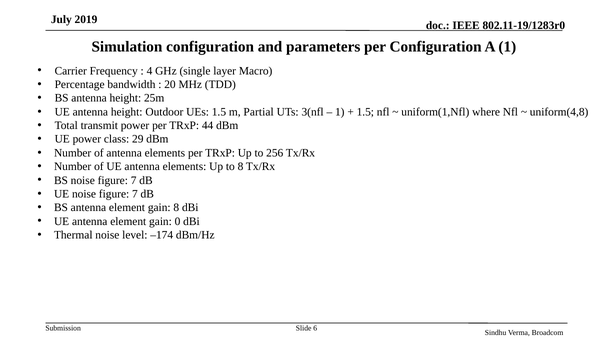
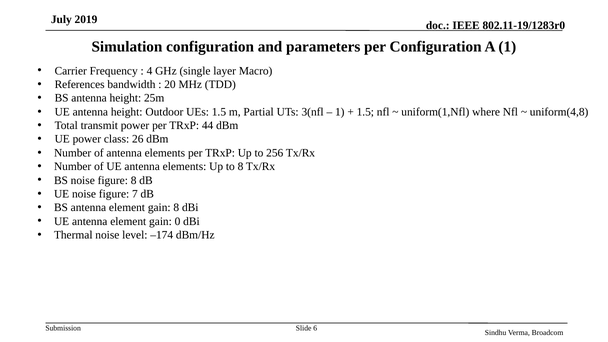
Percentage: Percentage -> References
29: 29 -> 26
BS noise figure 7: 7 -> 8
